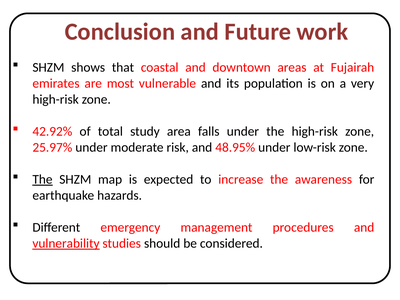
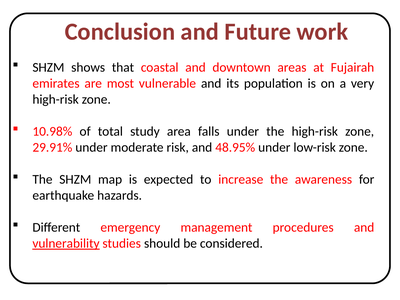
42.92%: 42.92% -> 10.98%
25.97%: 25.97% -> 29.91%
The at (42, 179) underline: present -> none
